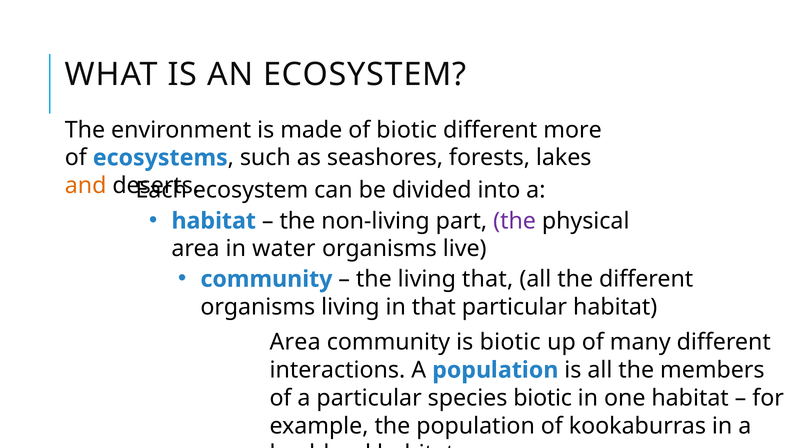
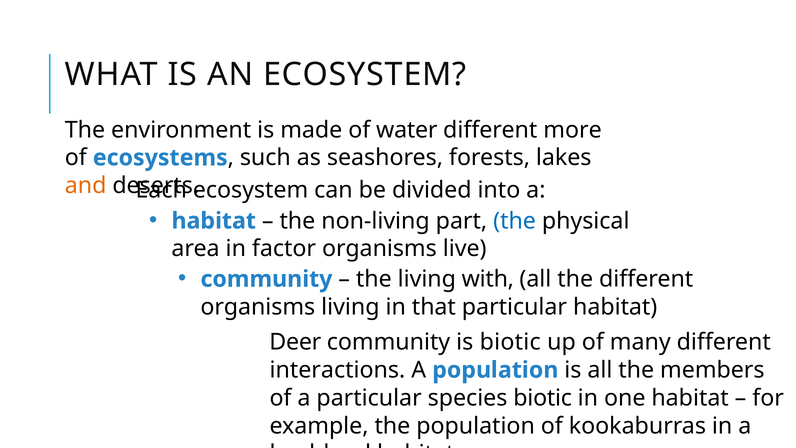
of biotic: biotic -> water
the at (515, 221) colour: purple -> blue
water: water -> factor
living that: that -> with
Area at (295, 342): Area -> Deer
